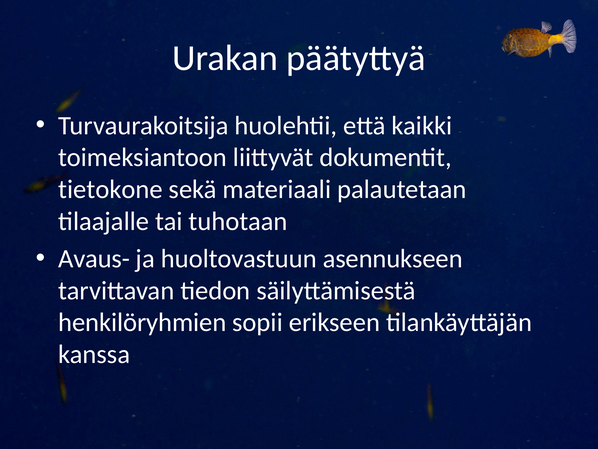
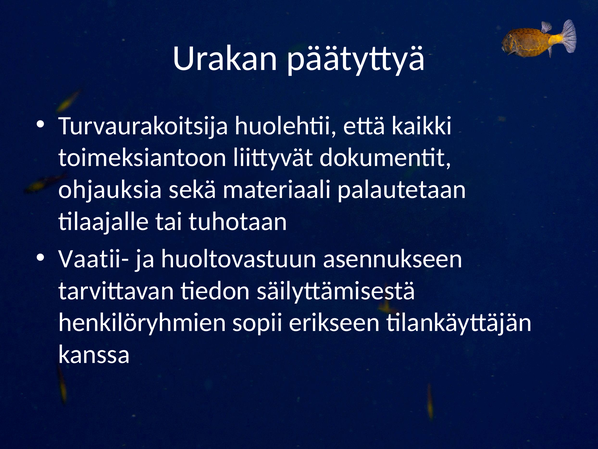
tietokone: tietokone -> ohjauksia
Avaus-: Avaus- -> Vaatii-
